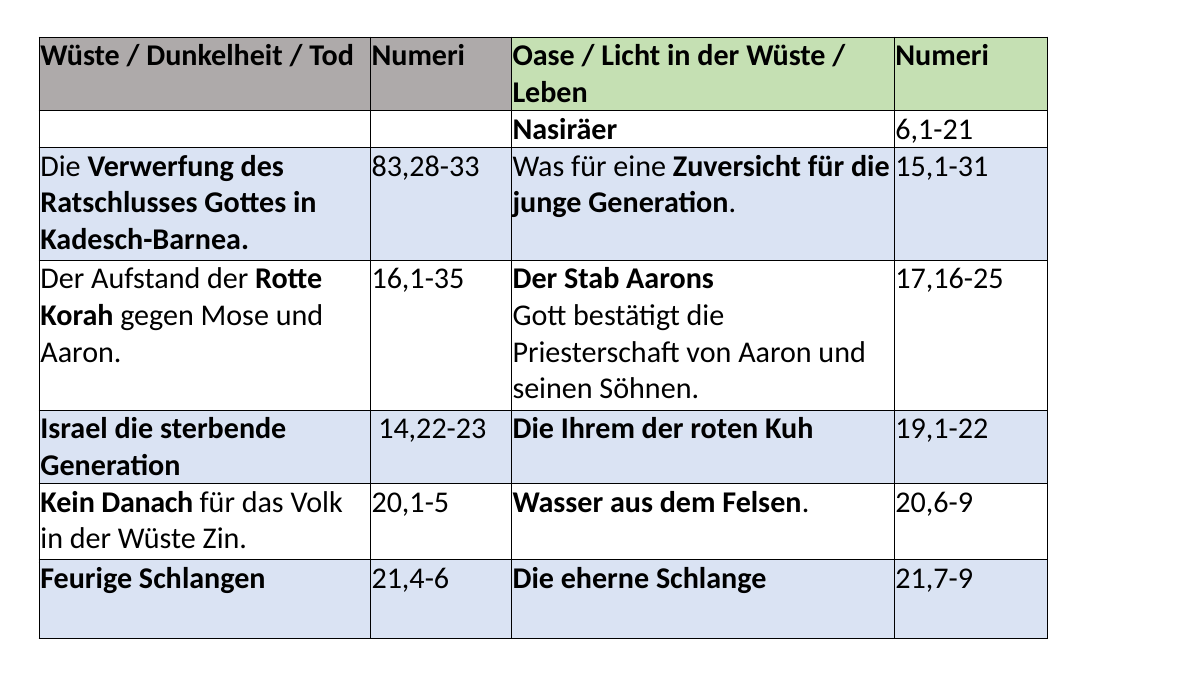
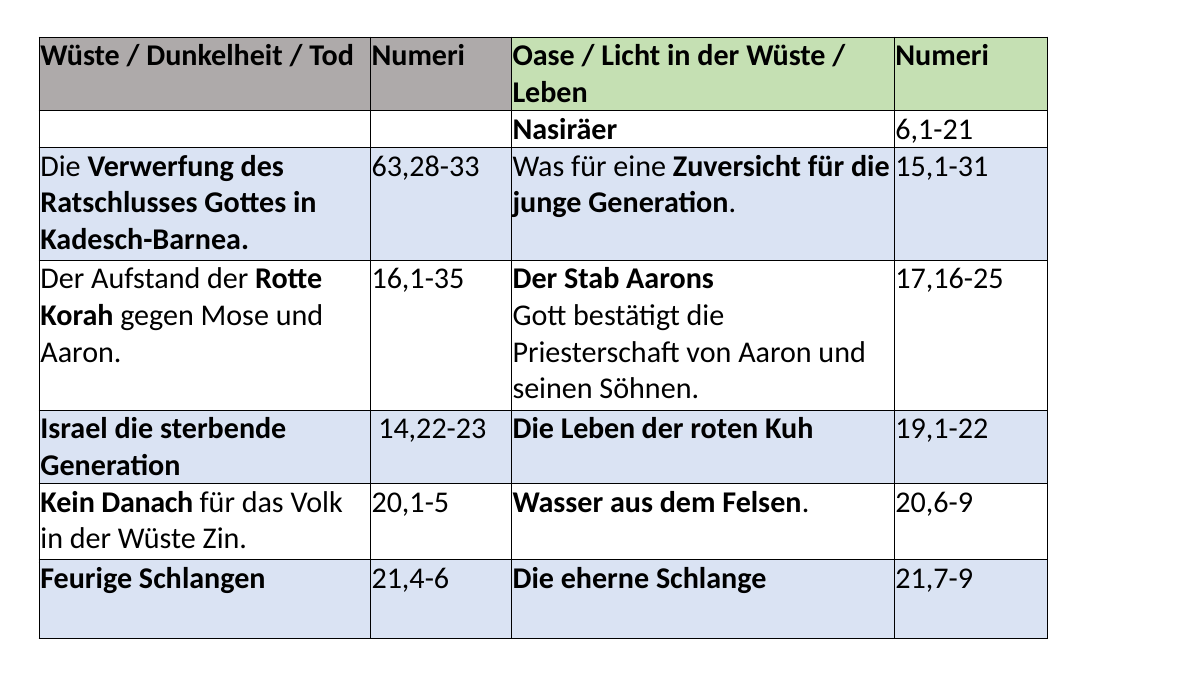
83,28-33: 83,28-33 -> 63,28-33
Die Ihrem: Ihrem -> Leben
